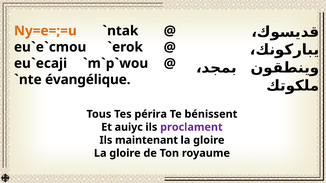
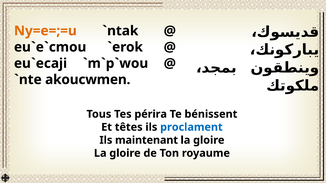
évangélique: évangélique -> akoucwmen
auiyc: auiyc -> têtes
proclament colour: purple -> blue
